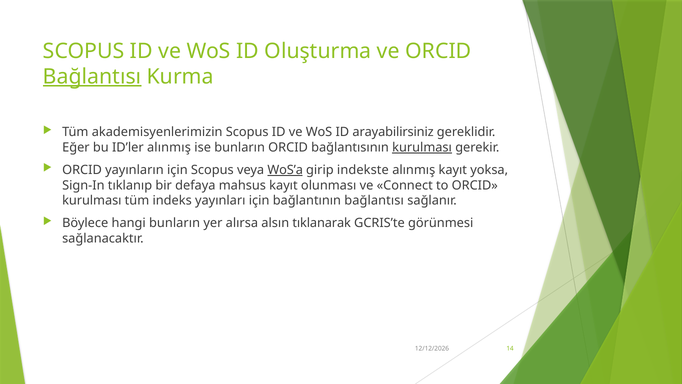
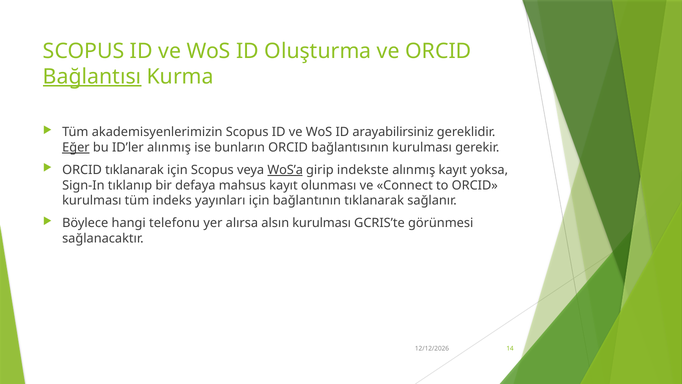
Eğer underline: none -> present
kurulması at (422, 147) underline: present -> none
ORCID yayınların: yayınların -> tıklanarak
bağlantının bağlantısı: bağlantısı -> tıklanarak
hangi bunların: bunların -> telefonu
alsın tıklanarak: tıklanarak -> kurulması
